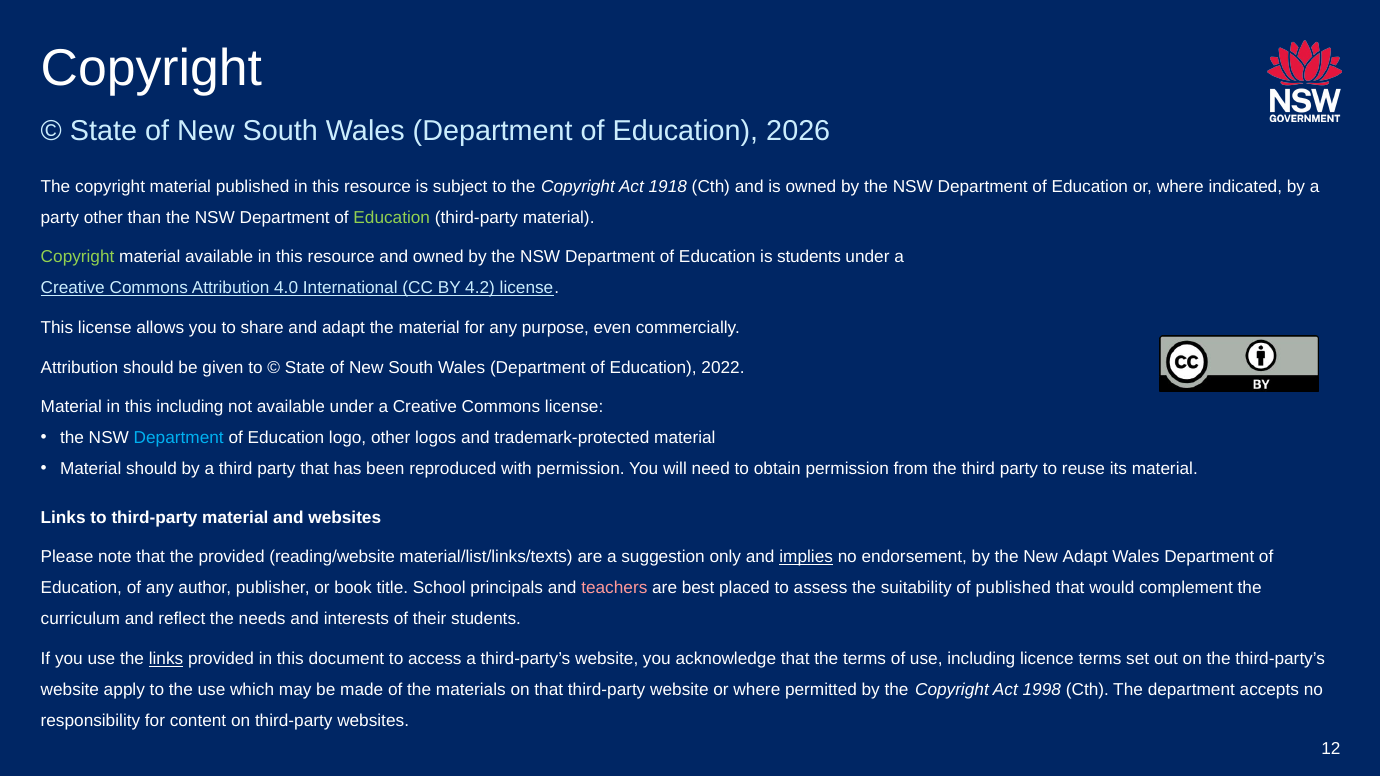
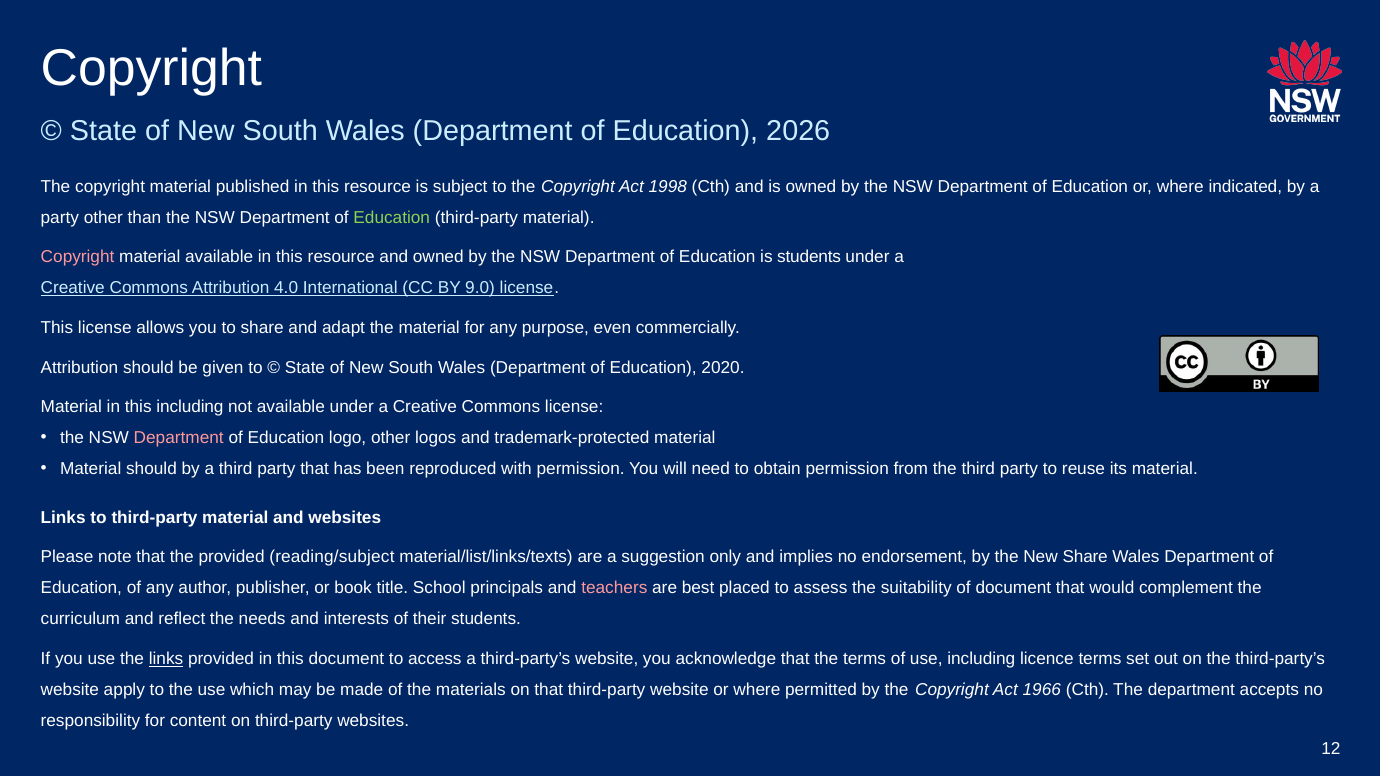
1918: 1918 -> 1998
Copyright at (78, 257) colour: light green -> pink
4.2: 4.2 -> 9.0
2022: 2022 -> 2020
Department at (179, 438) colour: light blue -> pink
reading/website: reading/website -> reading/subject
implies underline: present -> none
New Adapt: Adapt -> Share
of published: published -> document
1998: 1998 -> 1966
